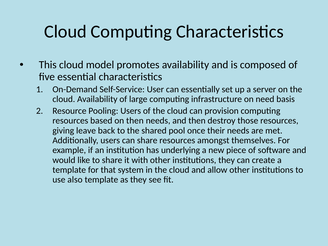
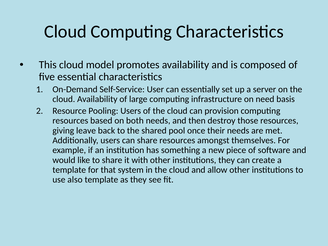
on then: then -> both
underlying: underlying -> something
